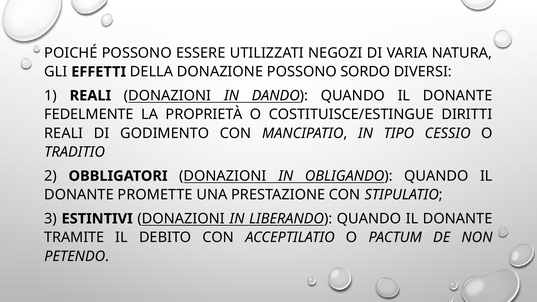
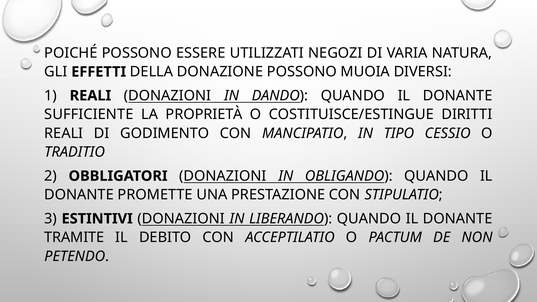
SORDO: SORDO -> MUOIA
FEDELMENTE: FEDELMENTE -> SUFFICIENTE
